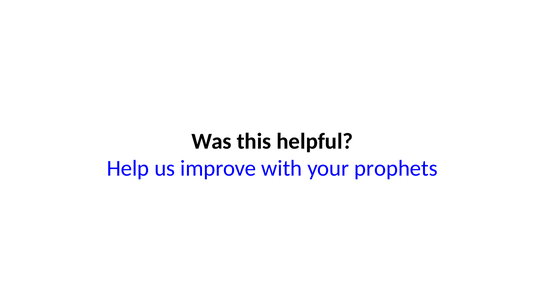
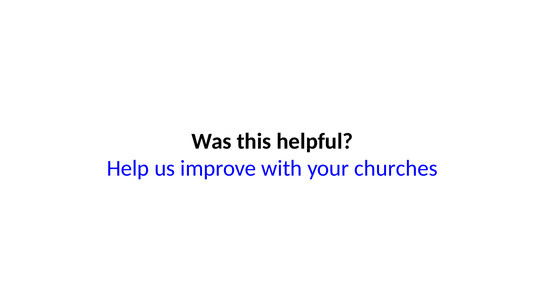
prophets: prophets -> churches
